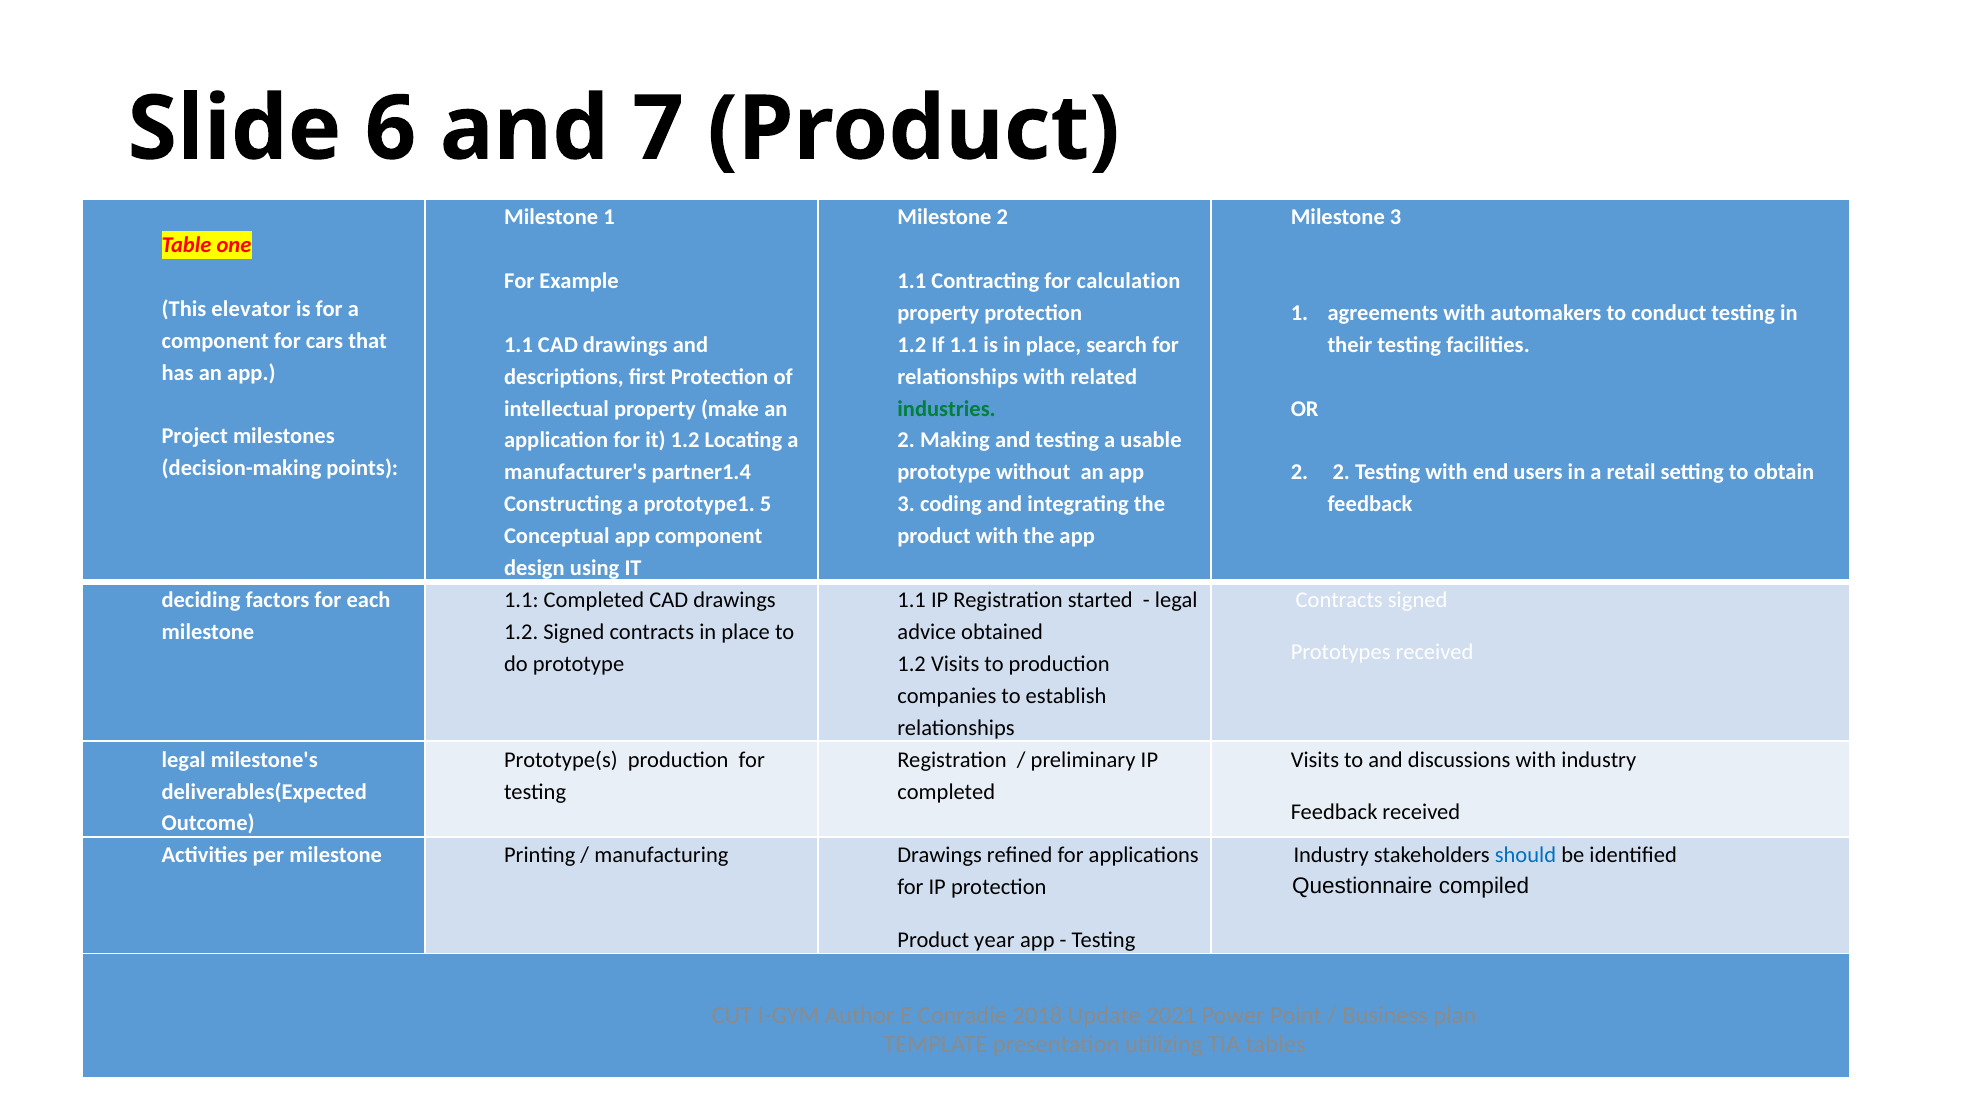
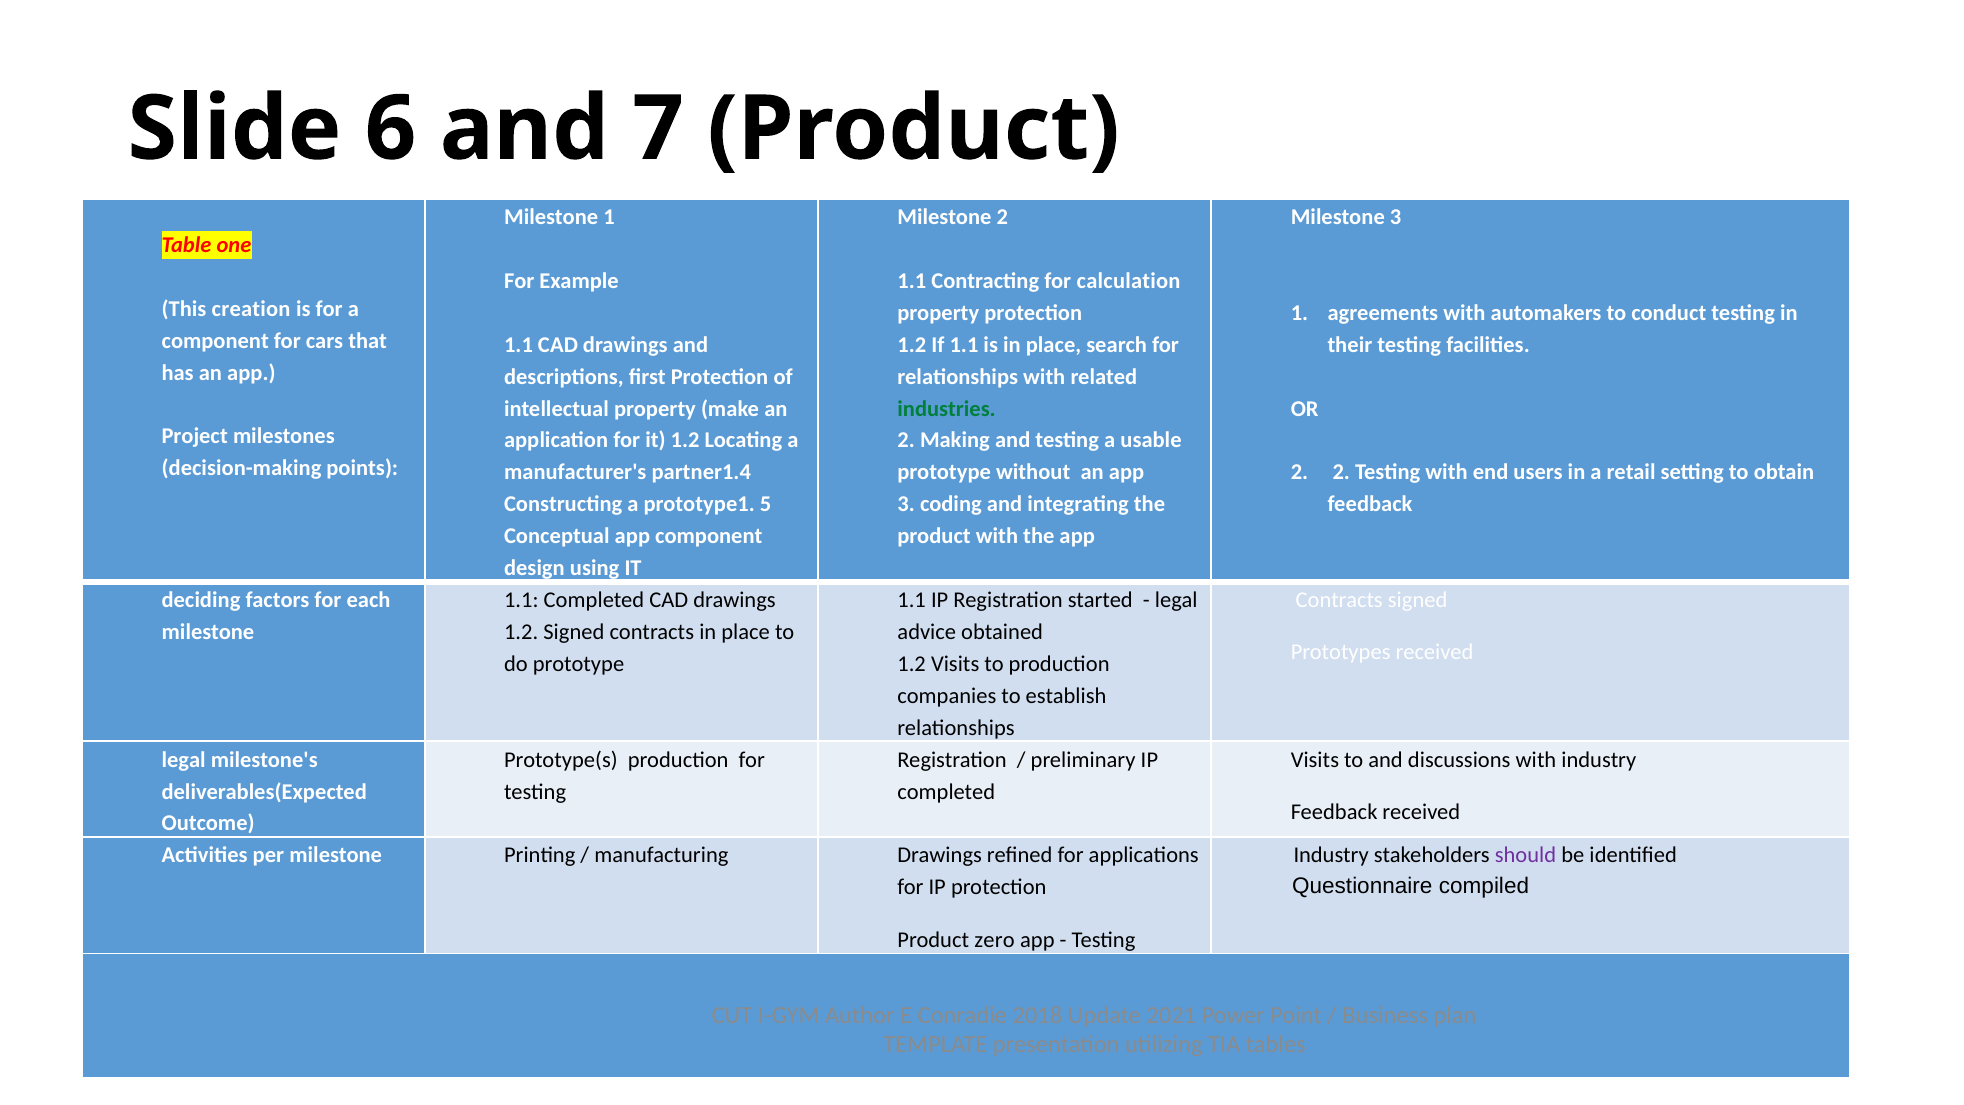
elevator: elevator -> creation
should colour: blue -> purple
year: year -> zero
